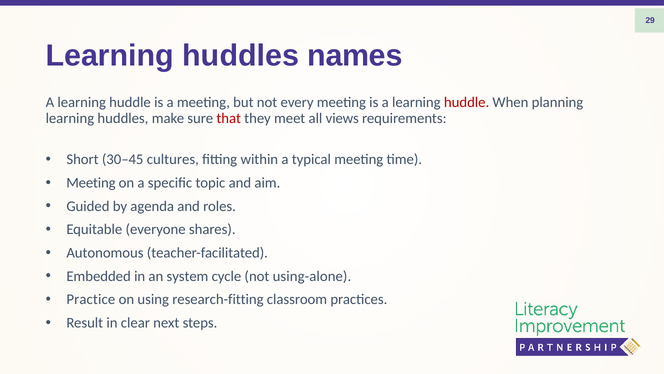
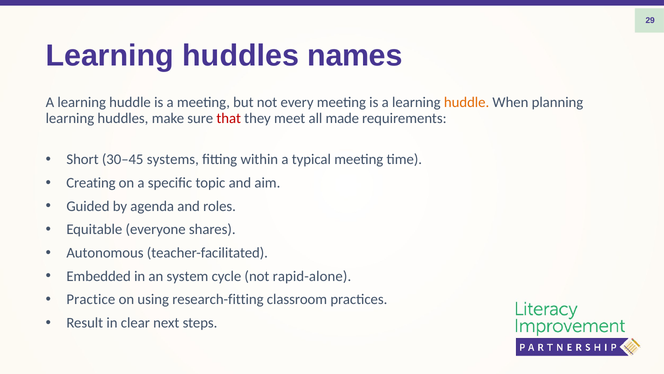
huddle at (467, 102) colour: red -> orange
views: views -> made
cultures: cultures -> systems
Meeting at (91, 183): Meeting -> Creating
using-alone: using-alone -> rapid-alone
